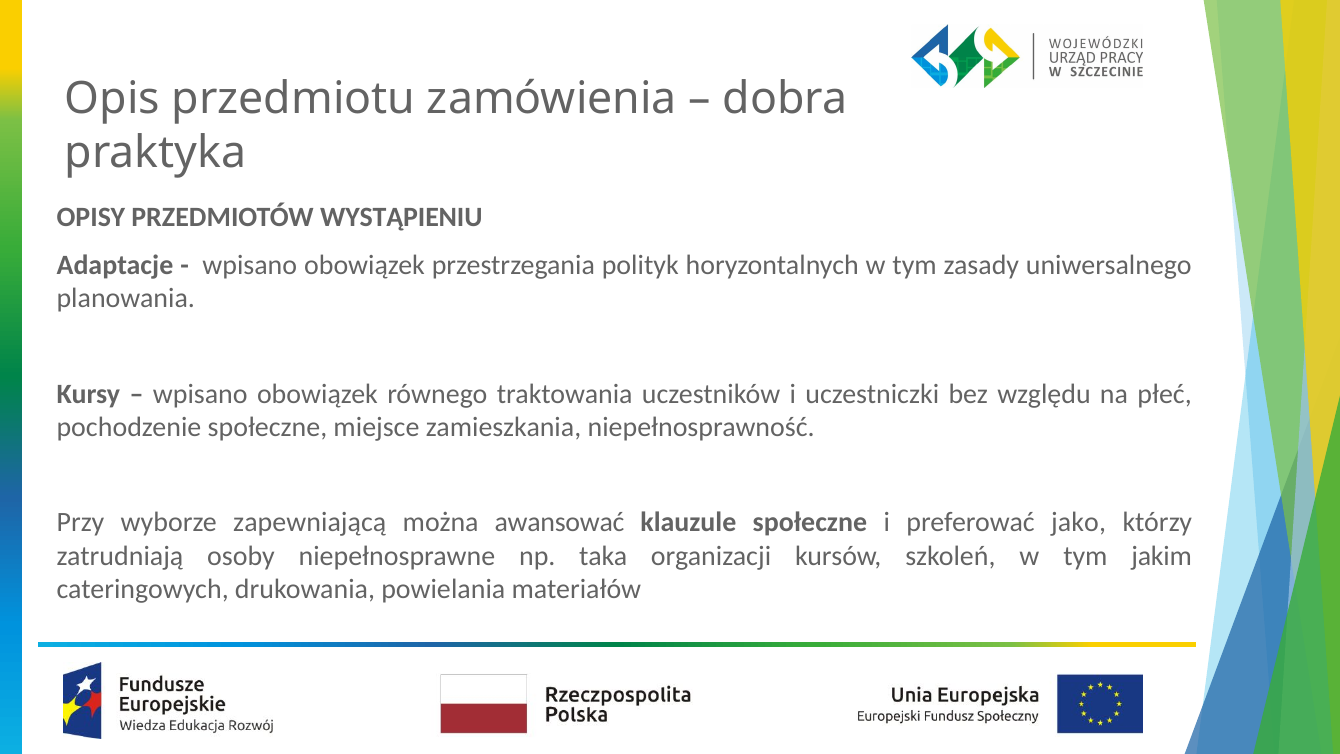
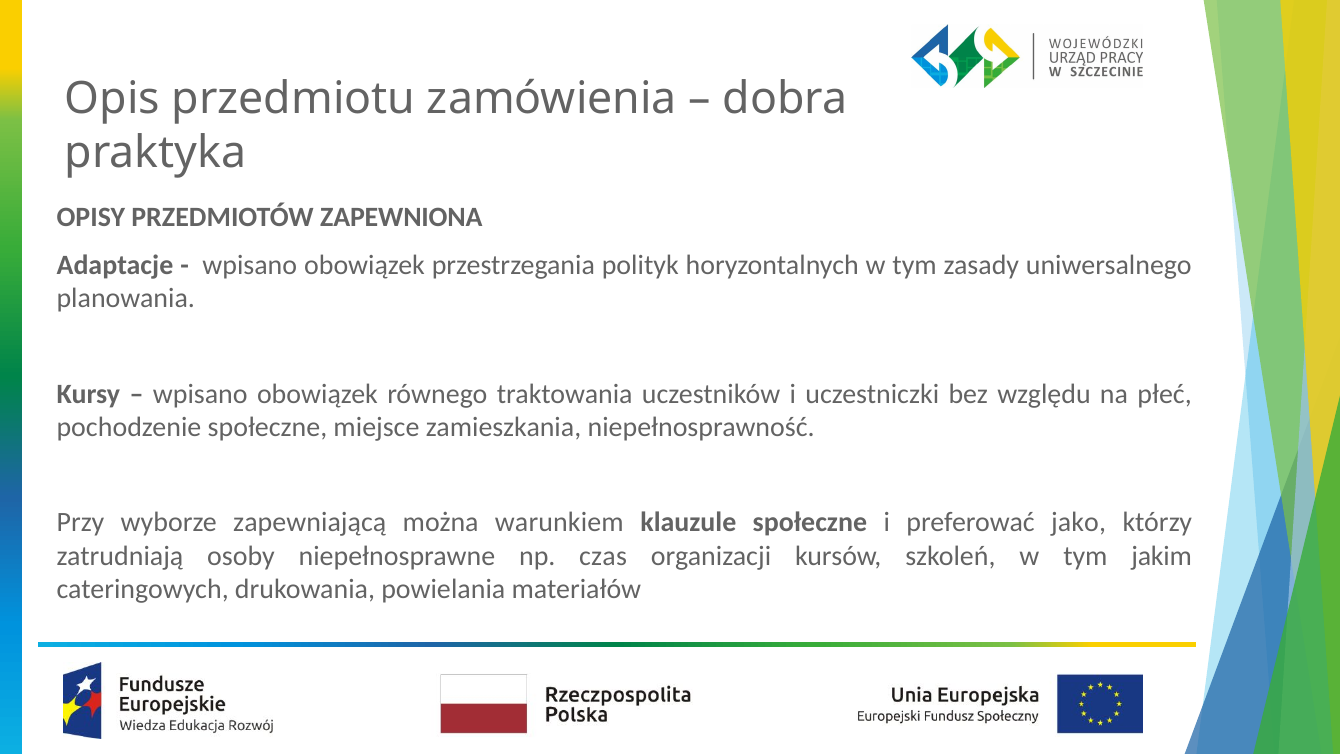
WYSTĄPIENIU: WYSTĄPIENIU -> ZAPEWNIONA
awansować: awansować -> warunkiem
taka: taka -> czas
